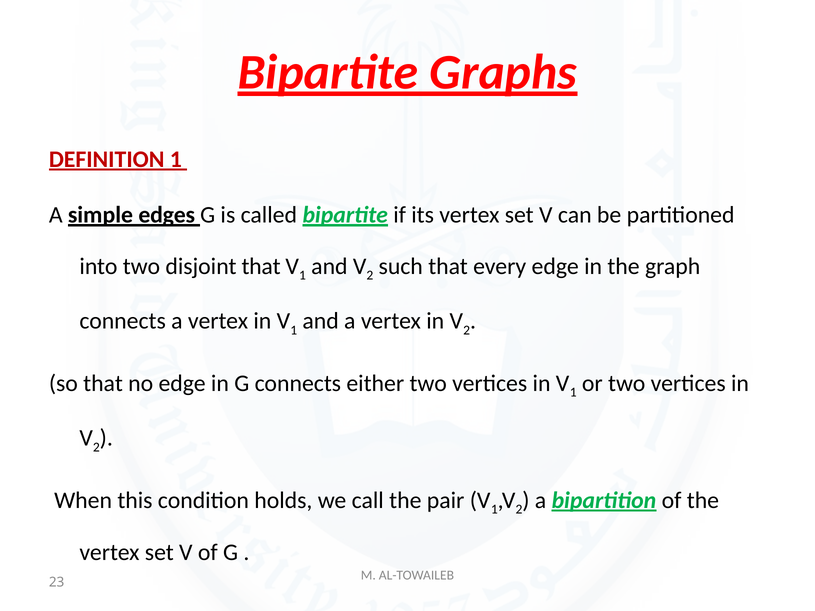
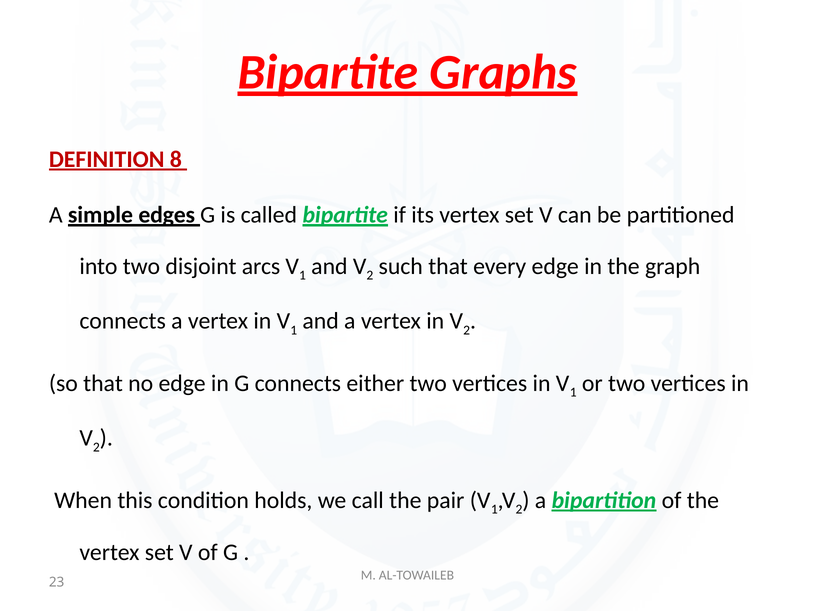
DEFINITION 1: 1 -> 8
disjoint that: that -> arcs
